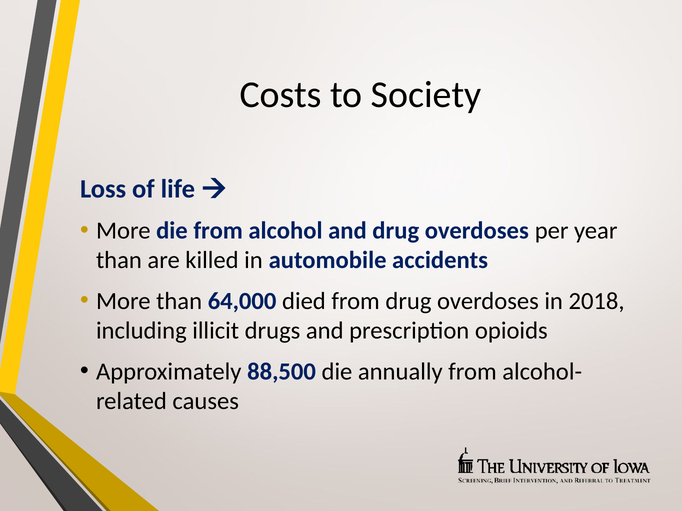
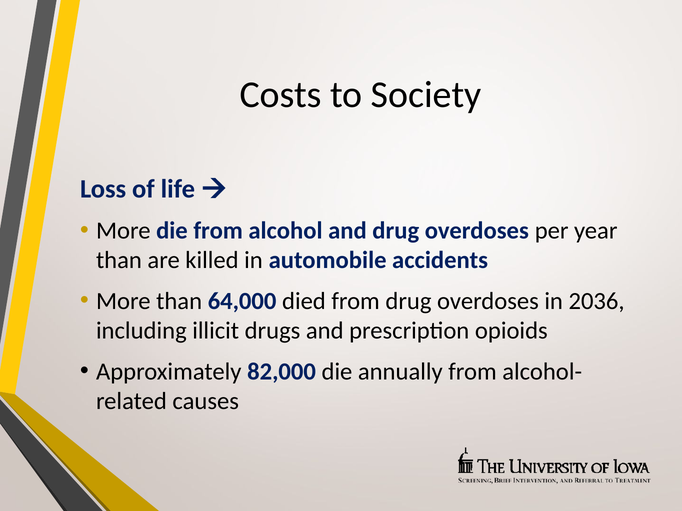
2018: 2018 -> 2036
88,500: 88,500 -> 82,000
